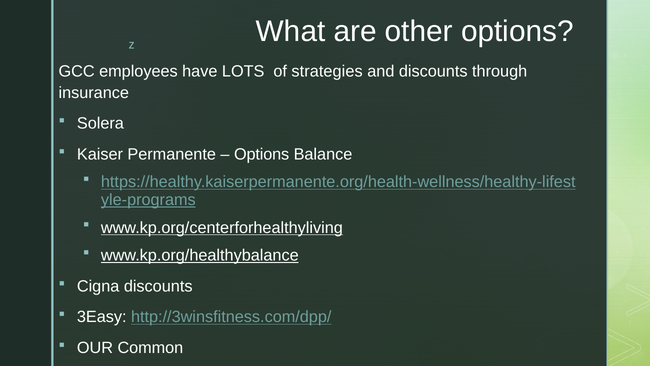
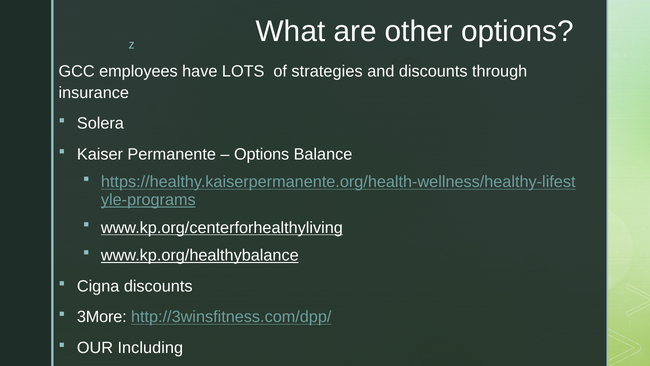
3Easy: 3Easy -> 3More
Common: Common -> Including
